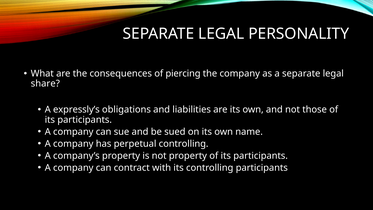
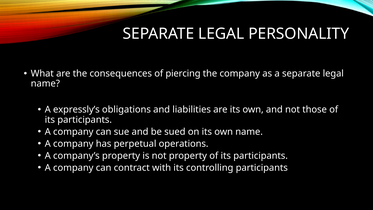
share at (45, 84): share -> name
perpetual controlling: controlling -> operations
